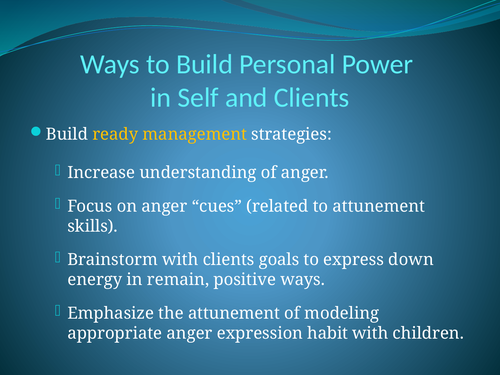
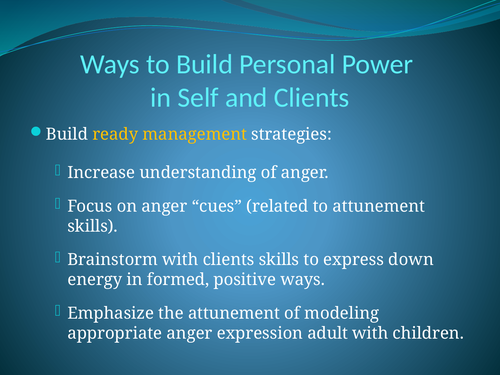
clients goals: goals -> skills
remain: remain -> formed
habit: habit -> adult
